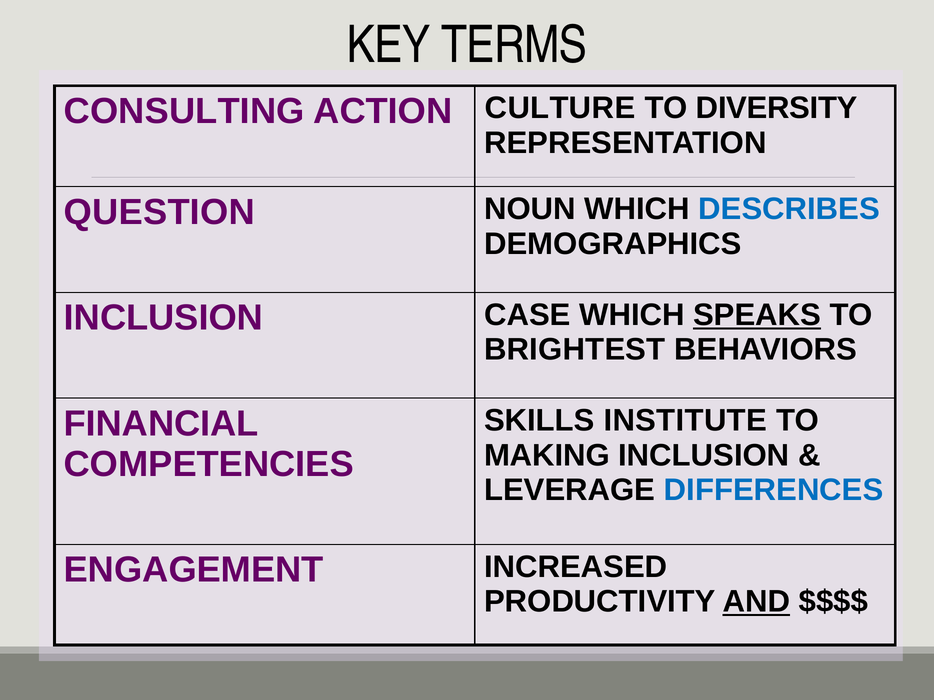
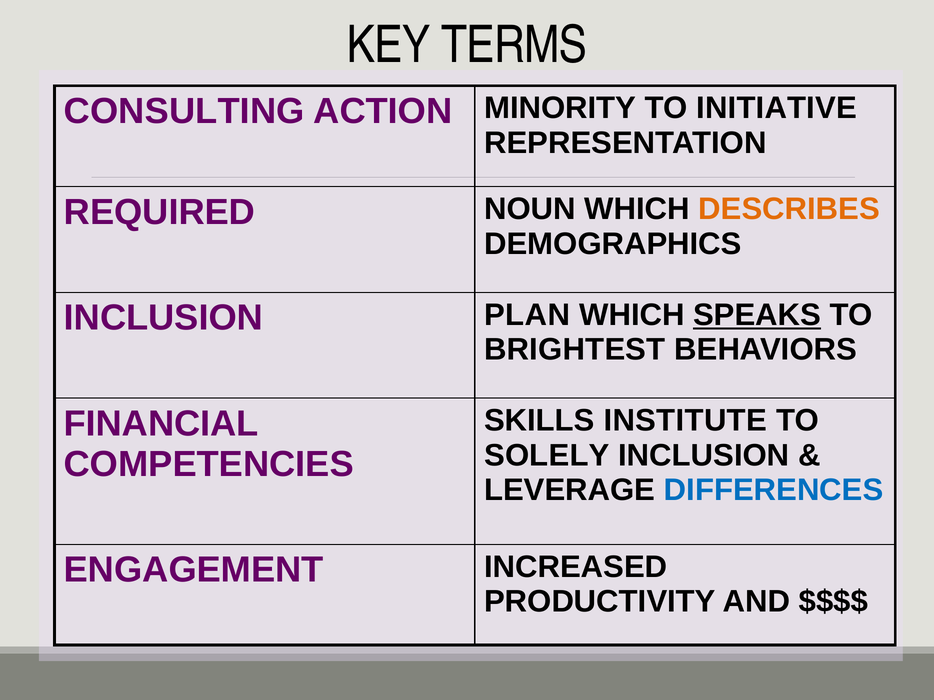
CULTURE: CULTURE -> MINORITY
DIVERSITY: DIVERSITY -> INITIATIVE
QUESTION: QUESTION -> REQUIRED
DESCRIBES colour: blue -> orange
CASE: CASE -> PLAN
MAKING: MAKING -> SOLELY
AND underline: present -> none
